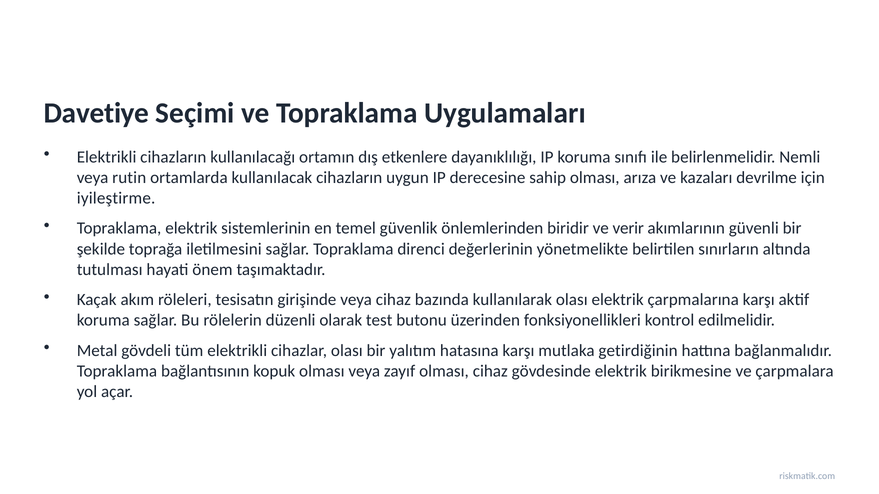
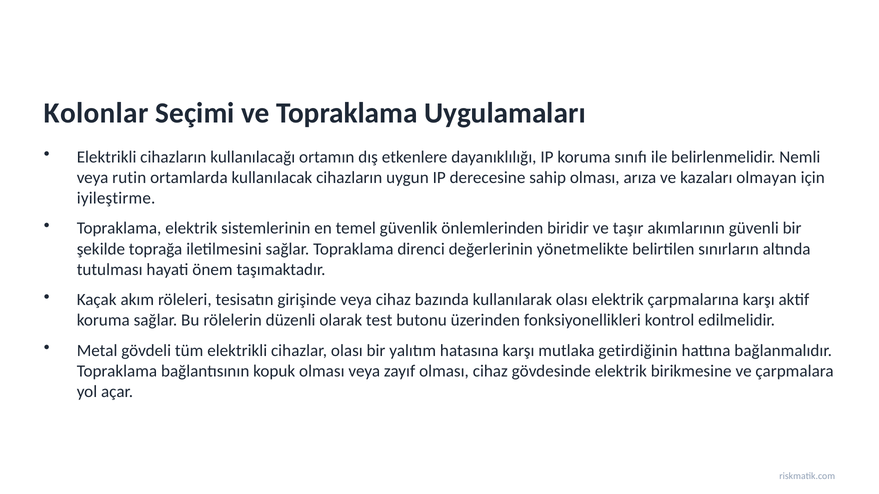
Davetiye: Davetiye -> Kolonlar
devrilme: devrilme -> olmayan
verir: verir -> taşır
